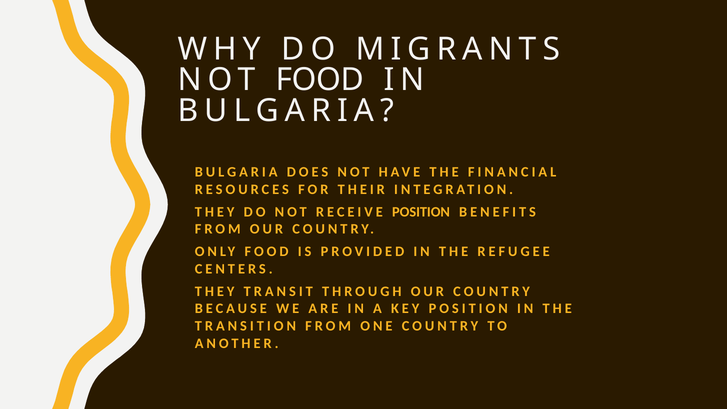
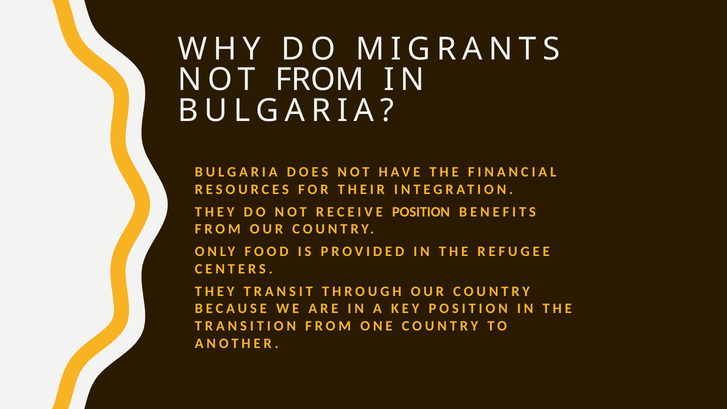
NOT FOOD: FOOD -> FROM
